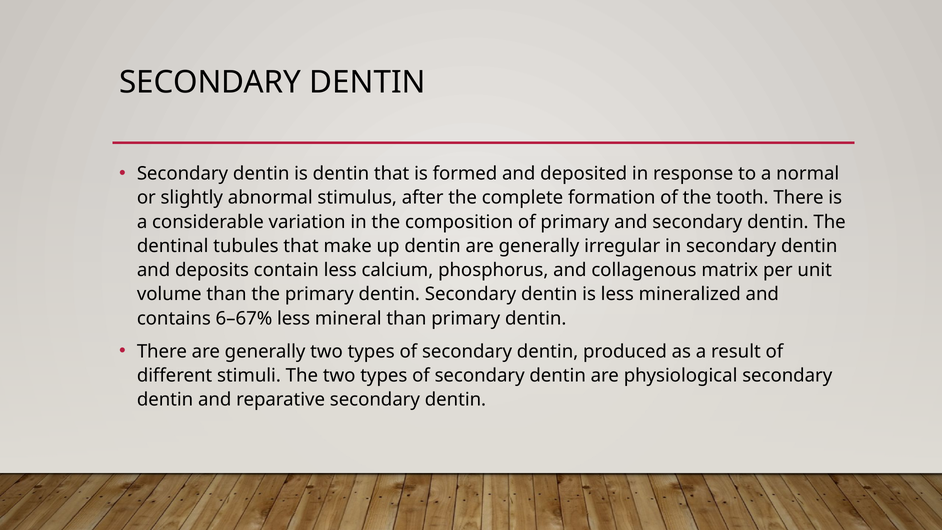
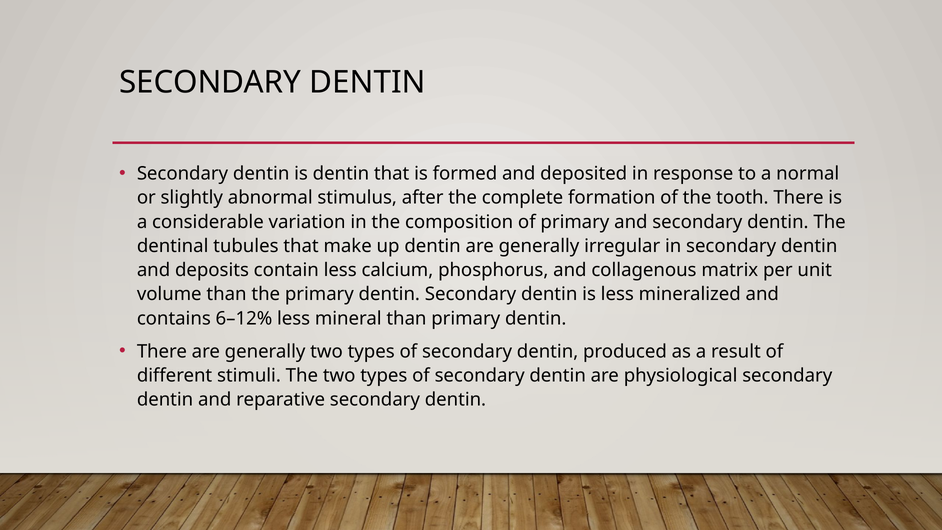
6–67%: 6–67% -> 6–12%
